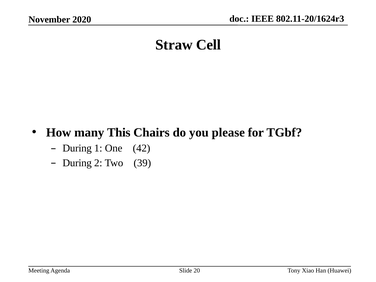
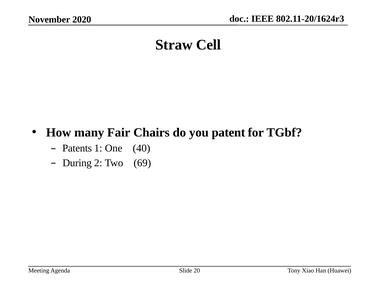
This: This -> Fair
please: please -> patent
During at (77, 148): During -> Patents
42: 42 -> 40
39: 39 -> 69
